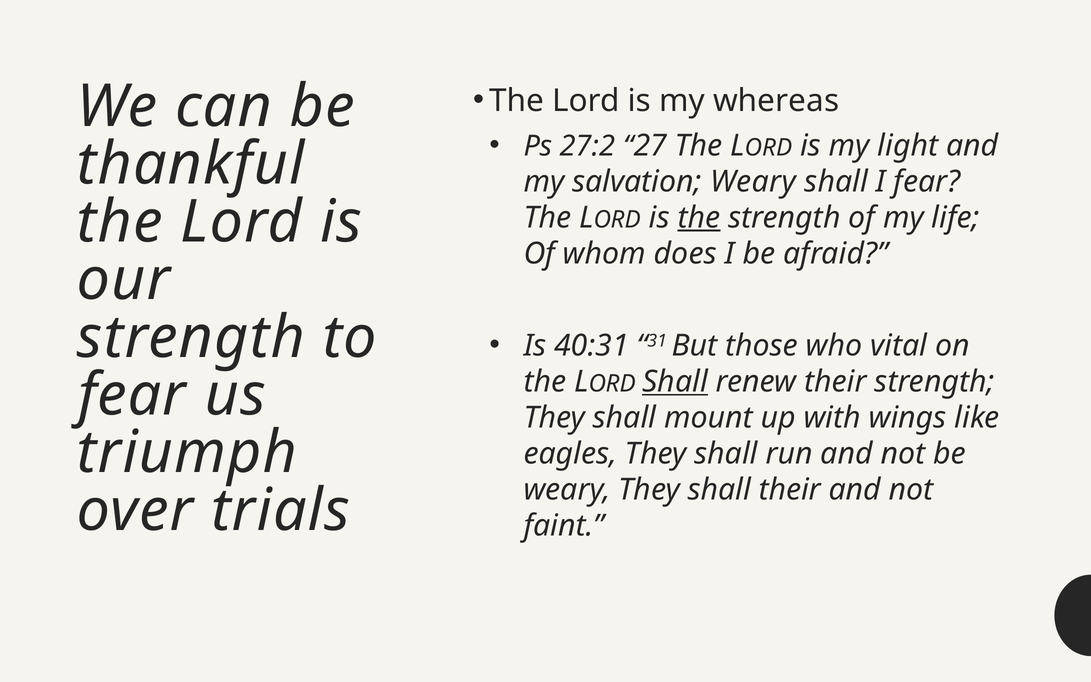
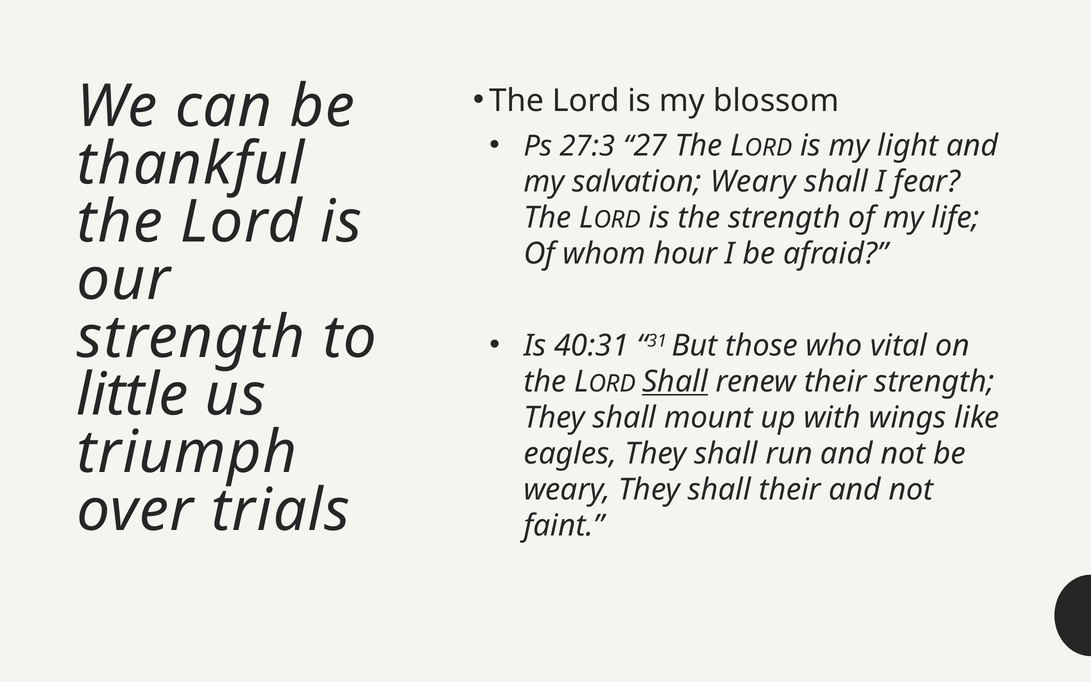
whereas: whereas -> blossom
27:2: 27:2 -> 27:3
the at (699, 218) underline: present -> none
does: does -> hour
fear at (132, 395): fear -> little
